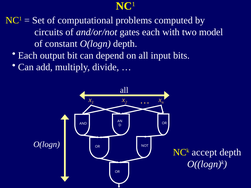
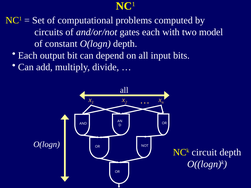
accept: accept -> circuit
